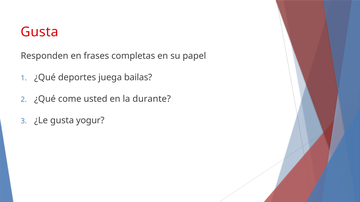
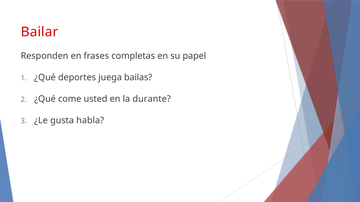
Gusta at (40, 32): Gusta -> Bailar
yogur: yogur -> habla
